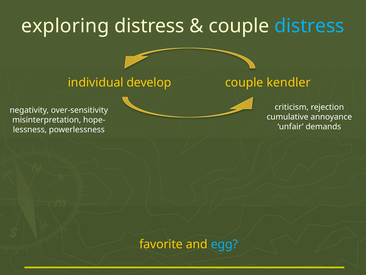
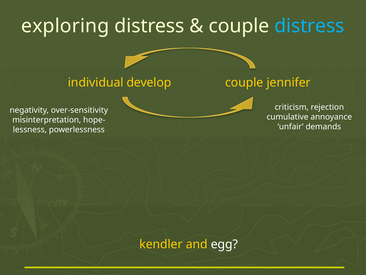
kendler: kendler -> jennifer
favorite: favorite -> kendler
egg colour: light blue -> white
